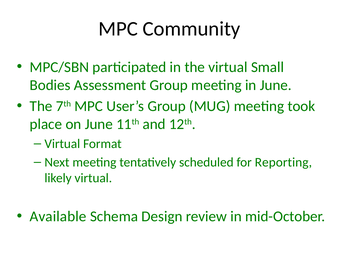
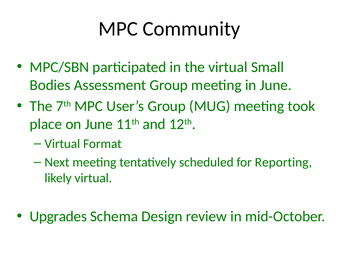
Available: Available -> Upgrades
